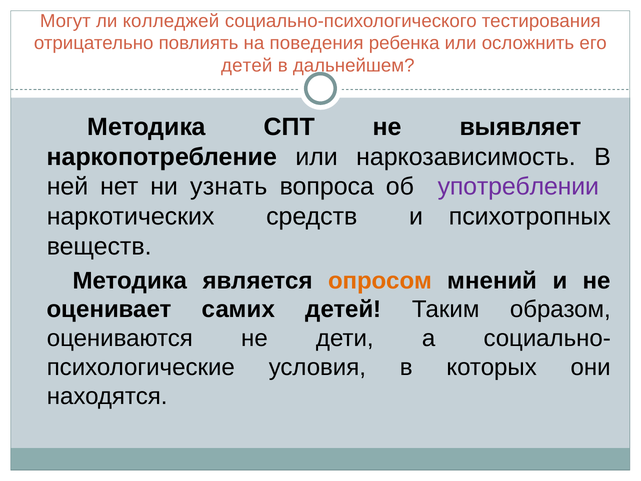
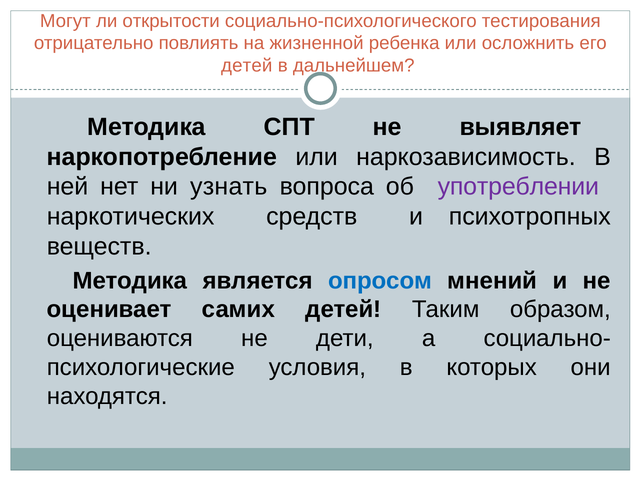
колледжей: колледжей -> открытости
поведения: поведения -> жизненной
опросом colour: orange -> blue
